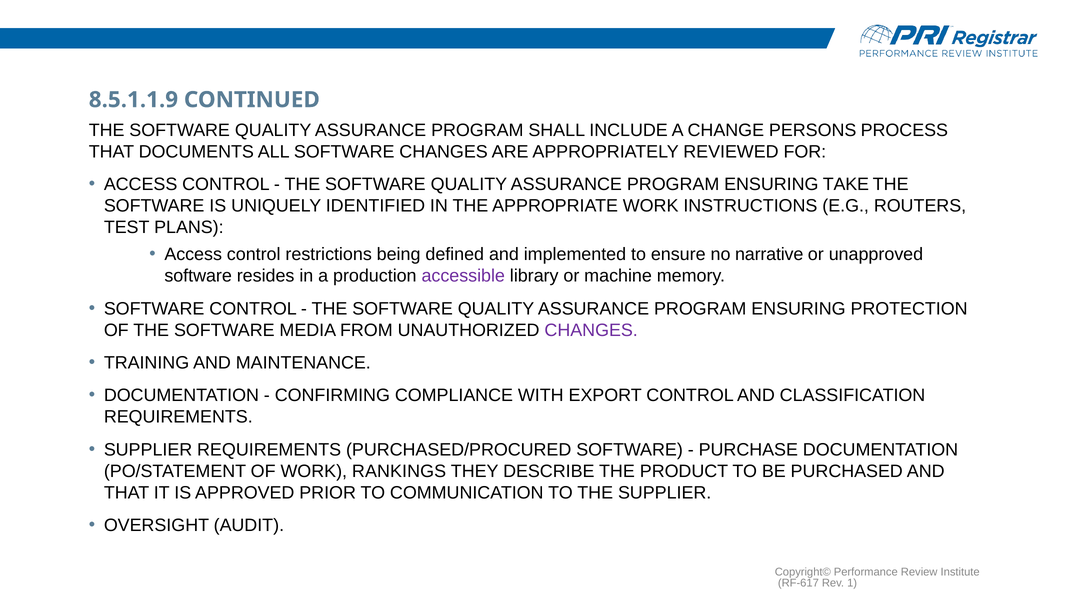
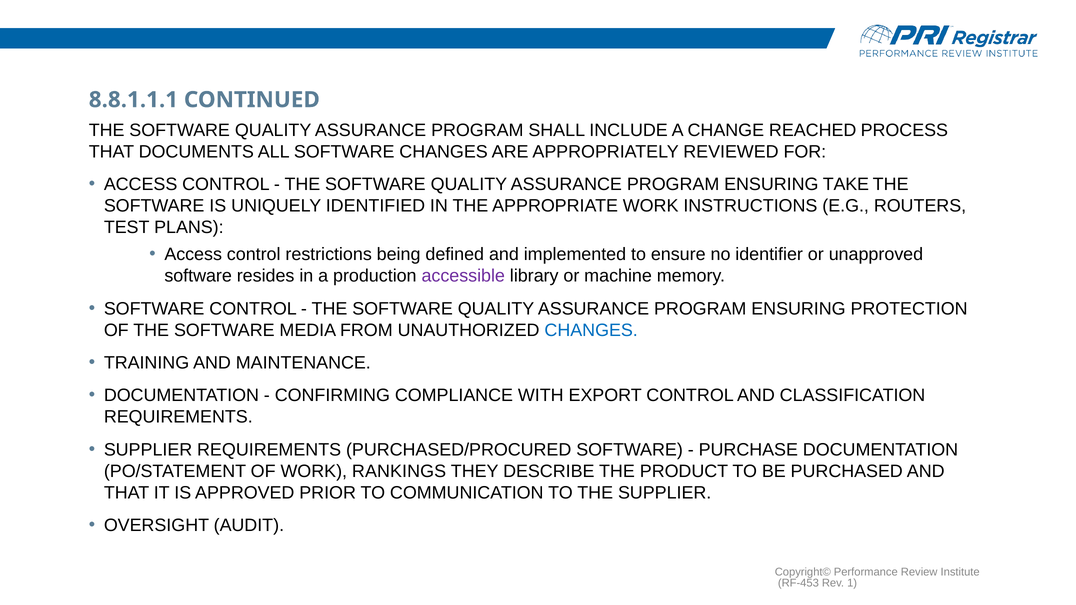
8.5.1.1.9: 8.5.1.1.9 -> 8.8.1.1.1
PERSONS: PERSONS -> REACHED
narrative: narrative -> identifier
CHANGES at (591, 330) colour: purple -> blue
RF-617: RF-617 -> RF-453
